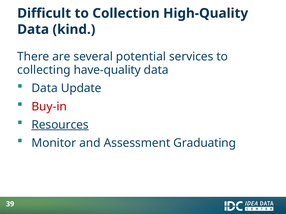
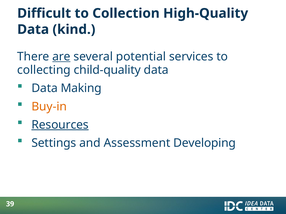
are underline: none -> present
have-quality: have-quality -> child-quality
Update: Update -> Making
Buy-in colour: red -> orange
Monitor: Monitor -> Settings
Graduating: Graduating -> Developing
